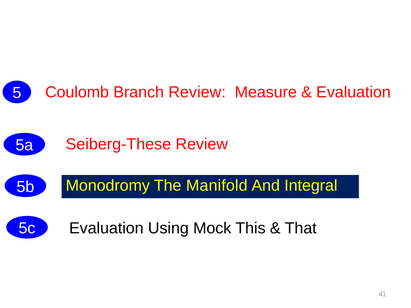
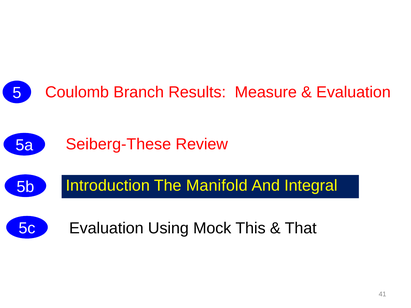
Branch Review: Review -> Results
Monodromy: Monodromy -> Introduction
